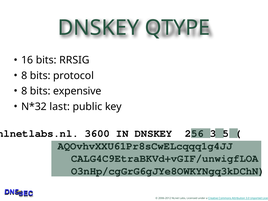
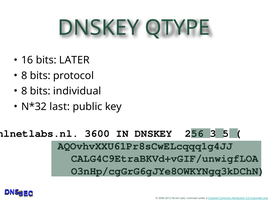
RRSIG: RRSIG -> LATER
expensive: expensive -> individual
